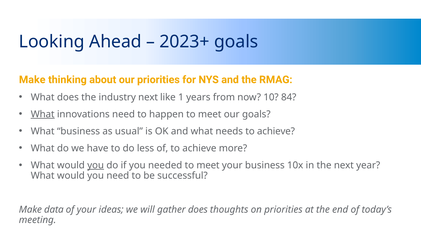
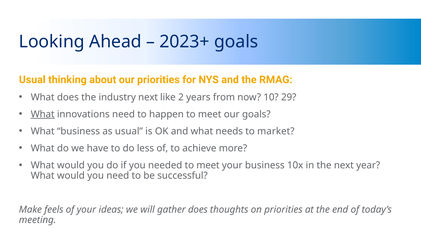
Make at (32, 80): Make -> Usual
1: 1 -> 2
84: 84 -> 29
needs to achieve: achieve -> market
you at (96, 165) underline: present -> none
data: data -> feels
